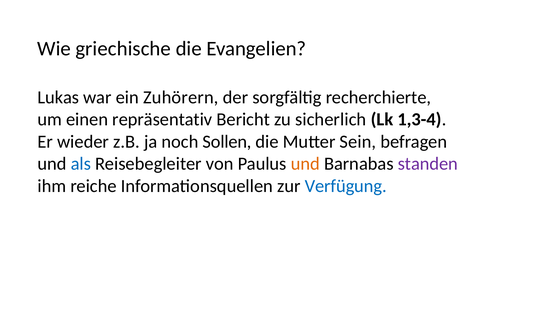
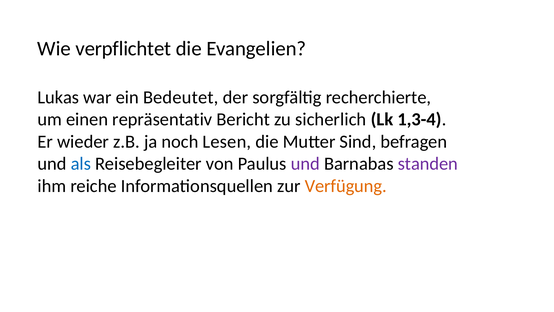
griechische: griechische -> verpflichtet
Zuhörern: Zuhörern -> Bedeutet
Sollen: Sollen -> Lesen
Sein: Sein -> Sind
und at (305, 164) colour: orange -> purple
Verfügung colour: blue -> orange
